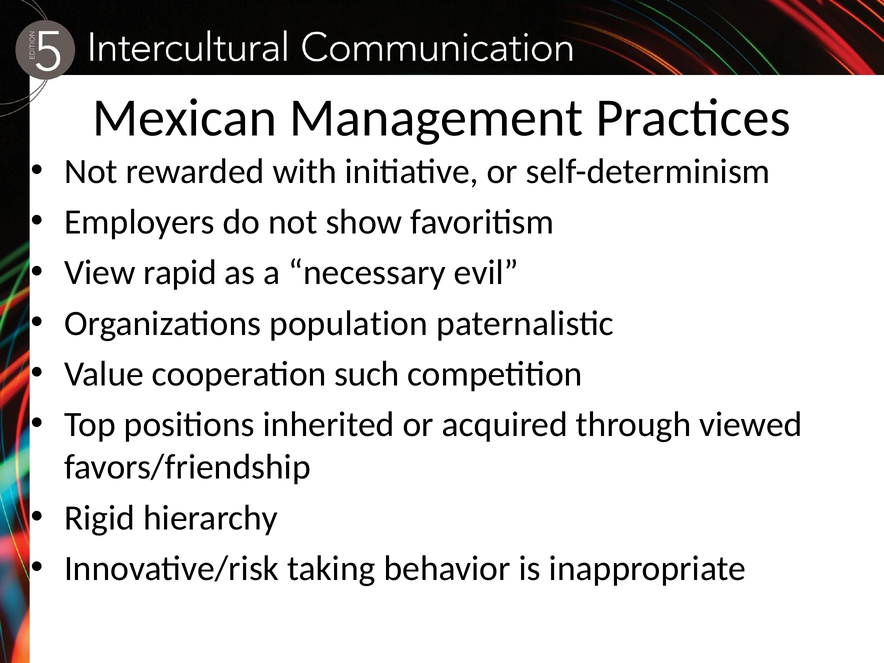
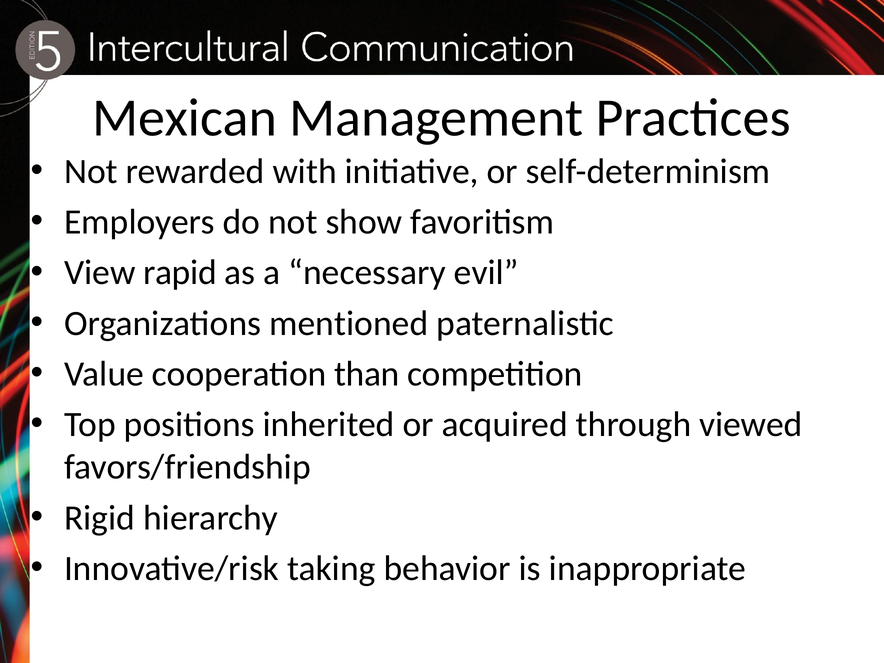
population: population -> mentioned
such: such -> than
